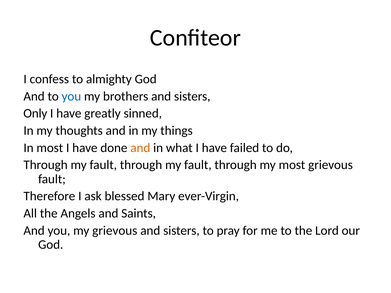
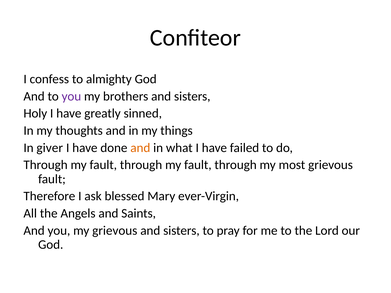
you at (71, 96) colour: blue -> purple
Only: Only -> Holy
In most: most -> giver
